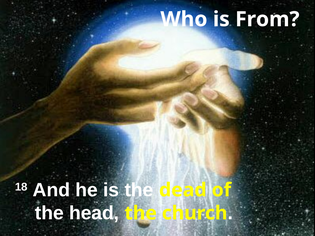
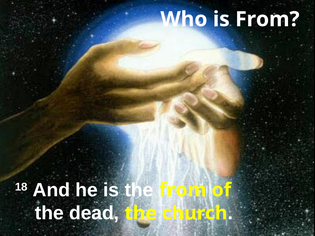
the dead: dead -> from
head: head -> dead
